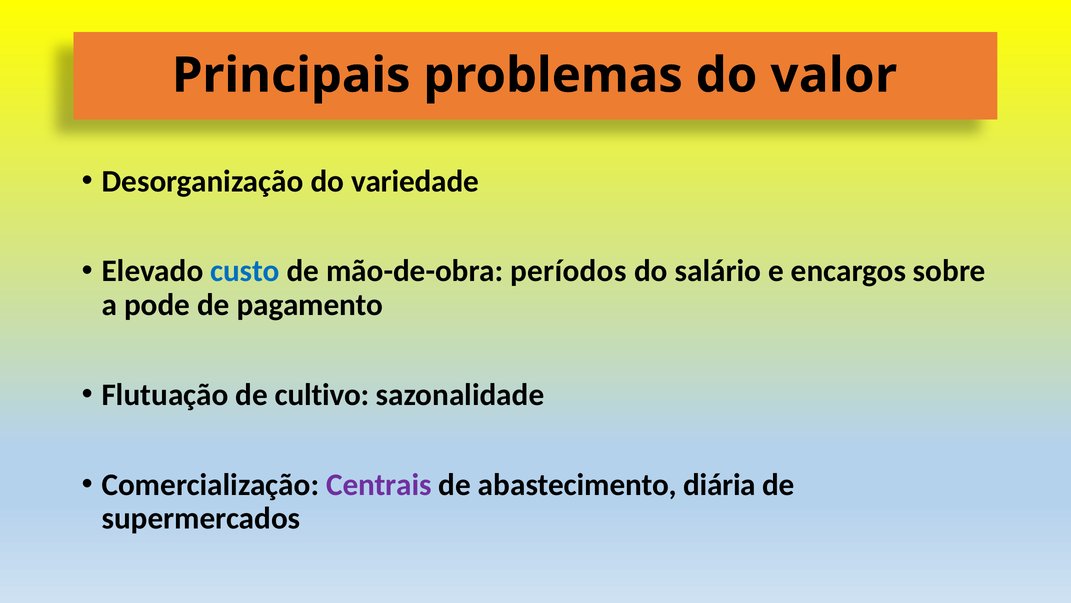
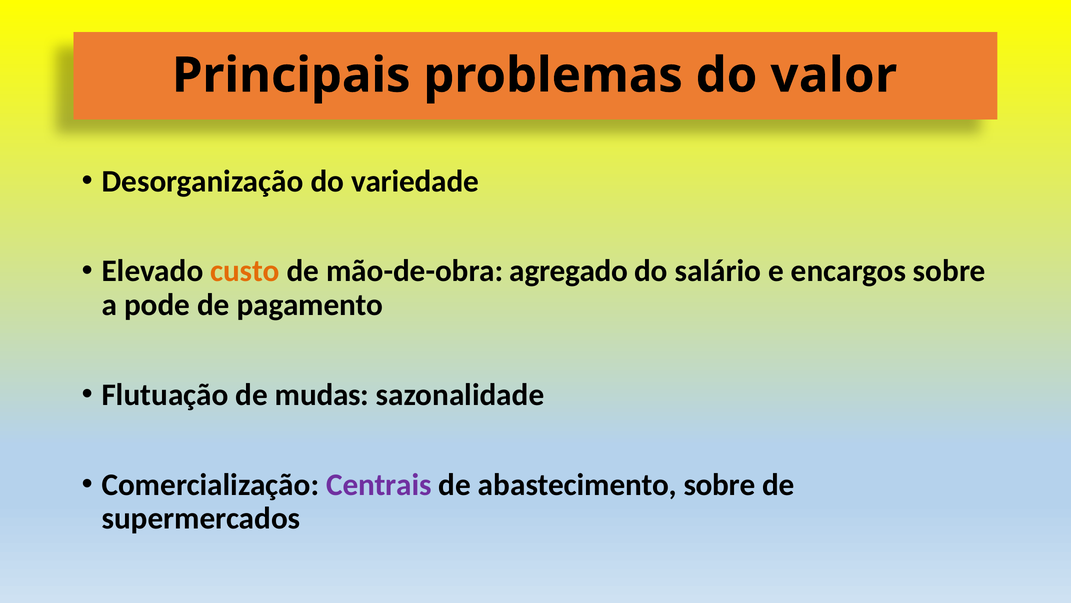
custo colour: blue -> orange
períodos: períodos -> agregado
cultivo: cultivo -> mudas
abastecimento diária: diária -> sobre
